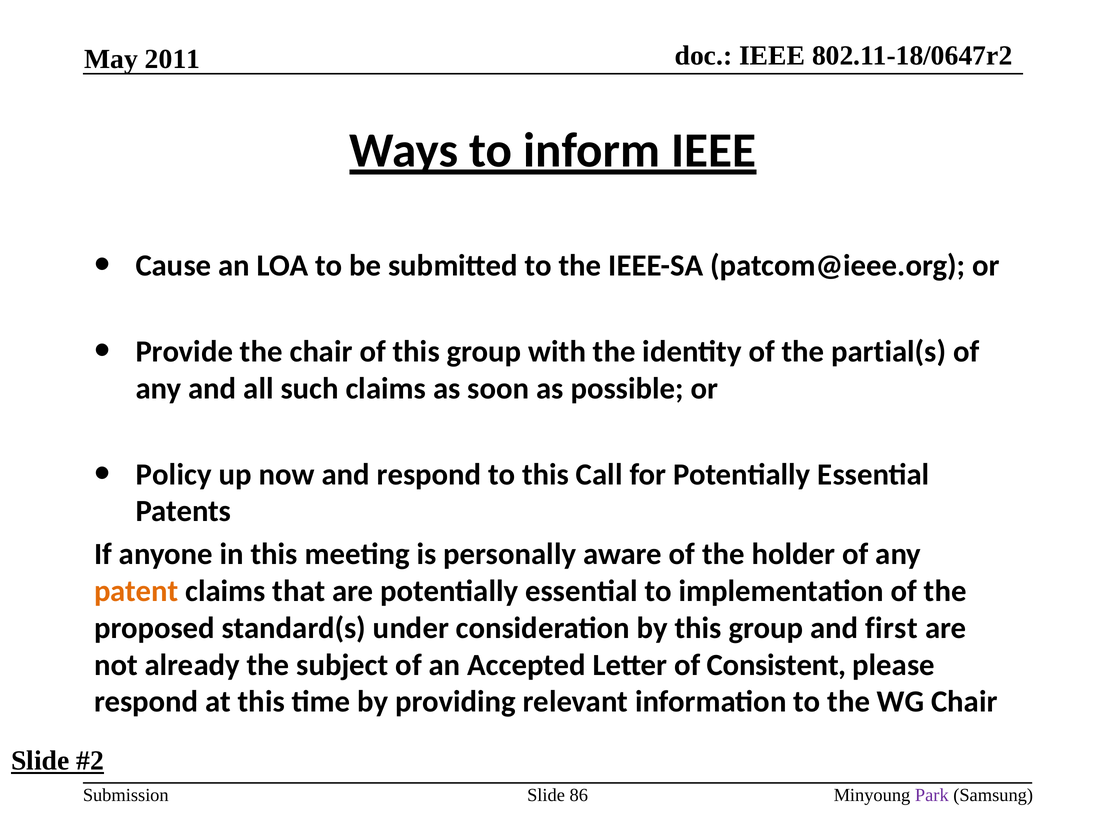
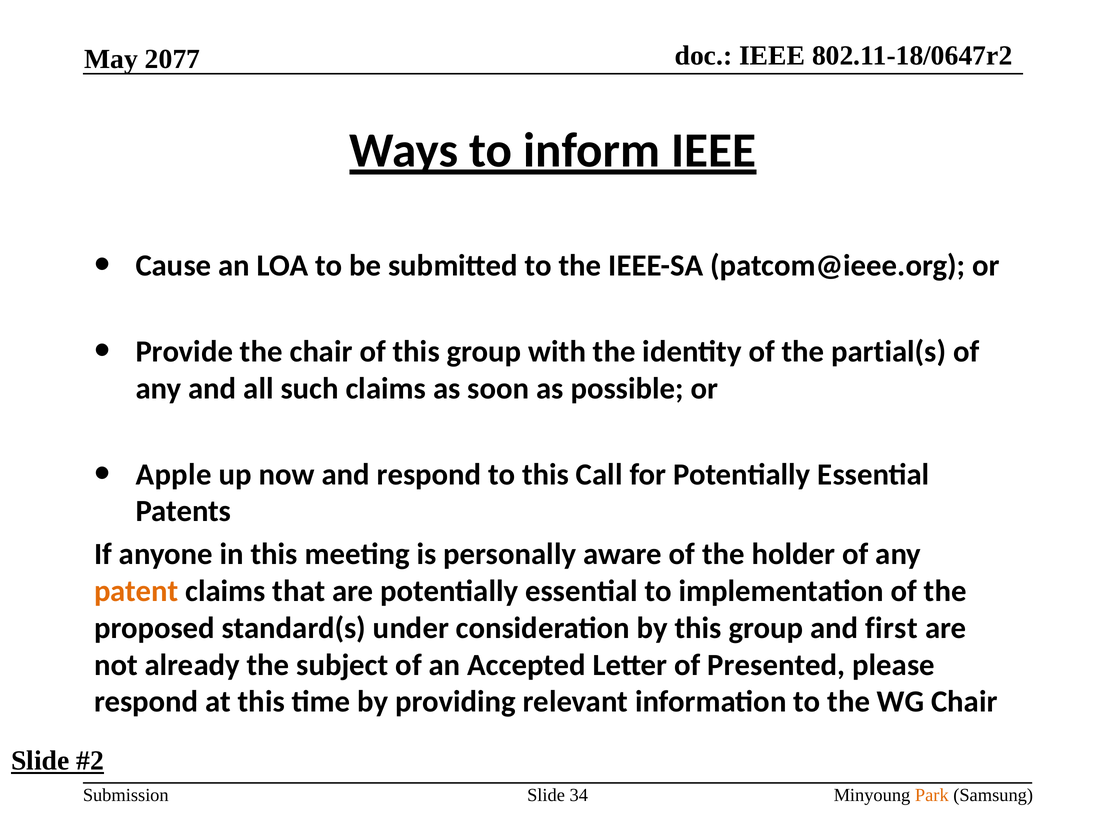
2011: 2011 -> 2077
Policy: Policy -> Apple
Consistent: Consistent -> Presented
86: 86 -> 34
Park colour: purple -> orange
